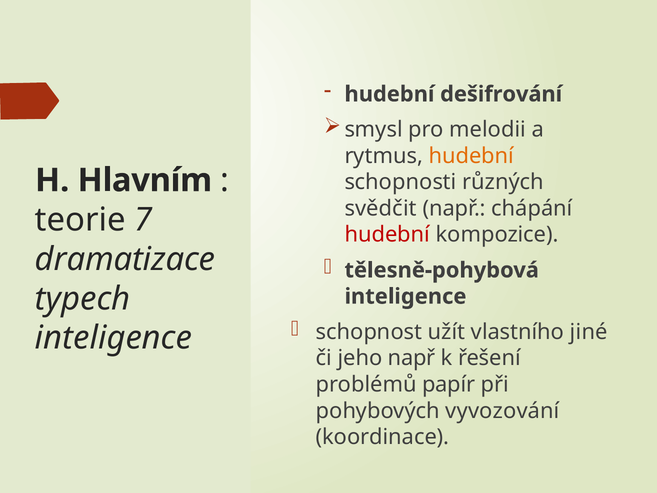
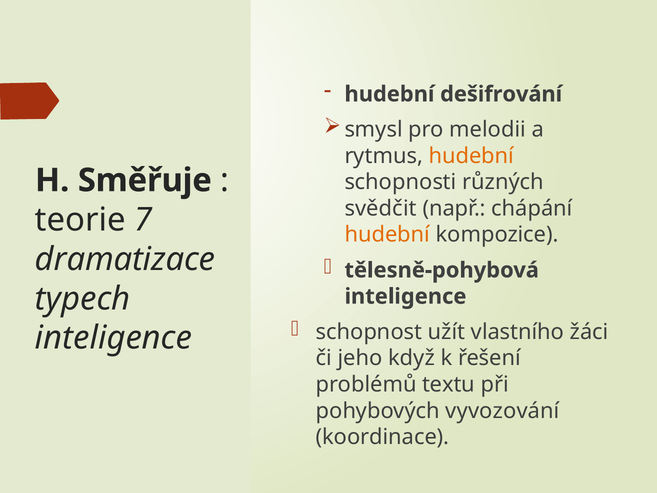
Hlavním: Hlavním -> Směřuje
hudební at (387, 235) colour: red -> orange
jiné: jiné -> žáci
jeho např: např -> když
papír: papír -> textu
